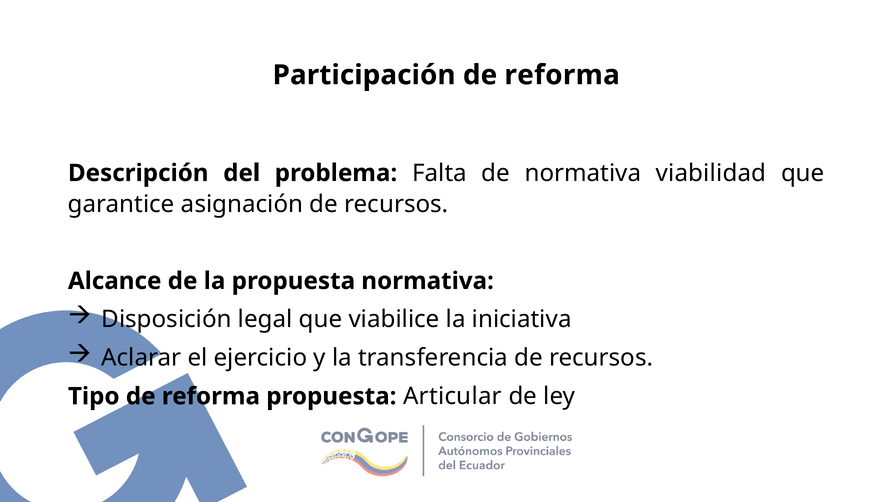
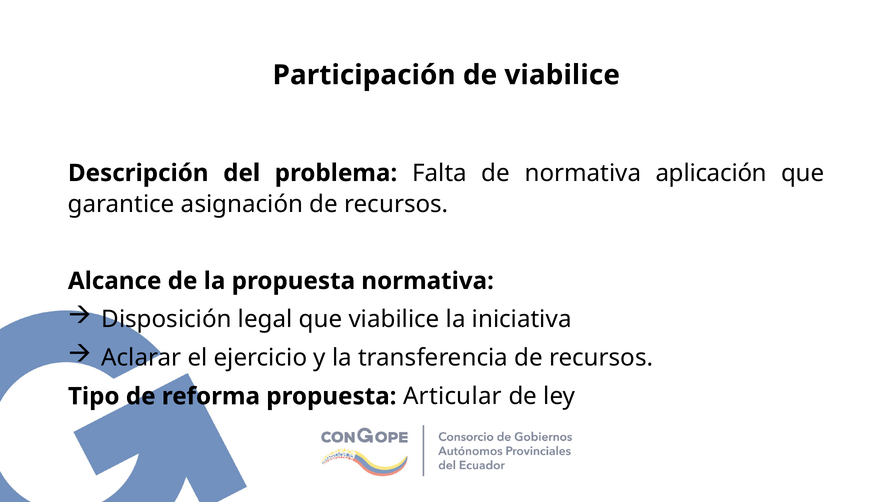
reforma at (562, 75): reforma -> viabilice
viabilidad: viabilidad -> aplicación
